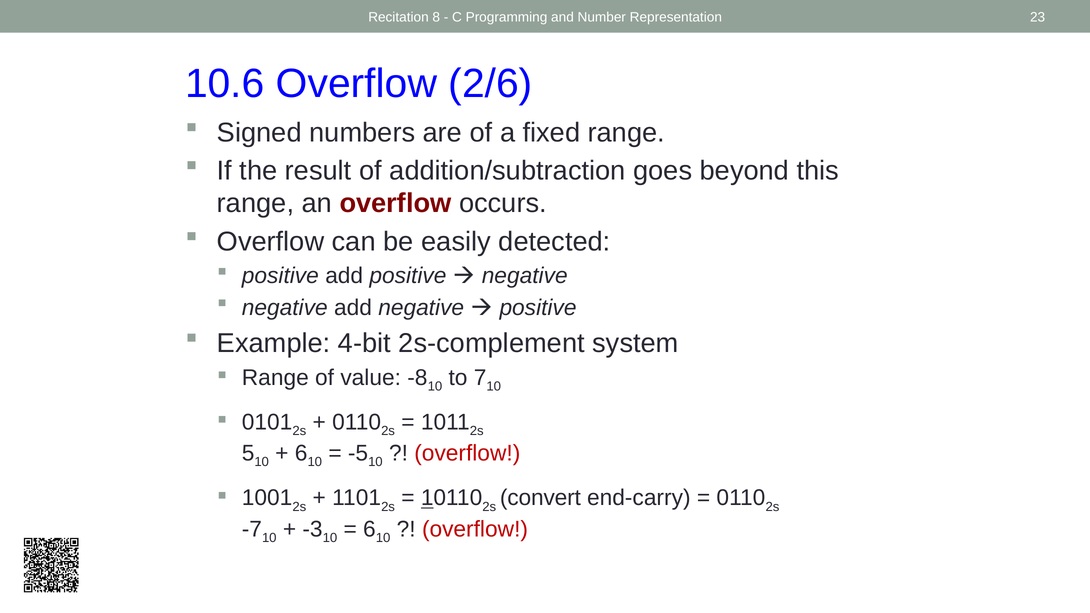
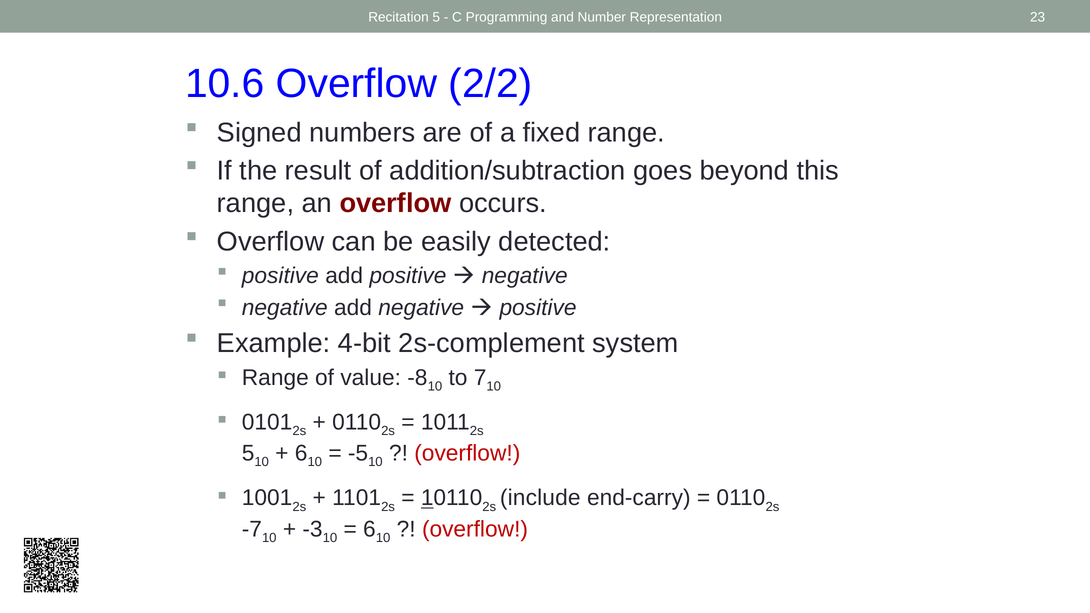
Recitation 8: 8 -> 5
2/6: 2/6 -> 2/2
convert: convert -> include
